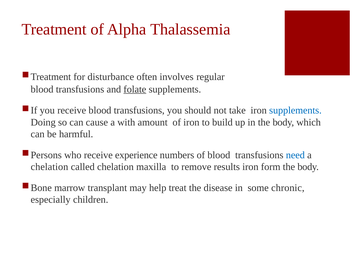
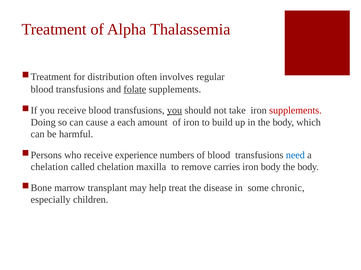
disturbance: disturbance -> distribution
you at (175, 111) underline: none -> present
supplements at (295, 111) colour: blue -> red
with: with -> each
results: results -> carries
iron form: form -> body
